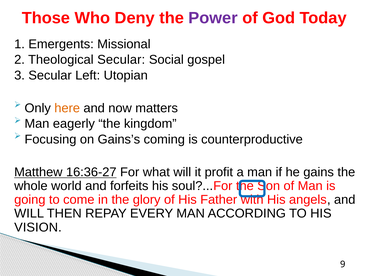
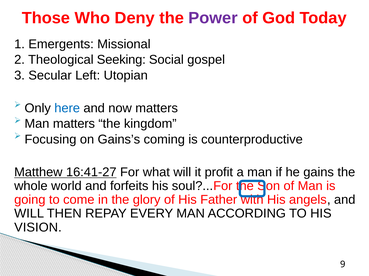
Theological Secular: Secular -> Seeking
here colour: orange -> blue
Man eagerly: eagerly -> matters
16:36-27: 16:36-27 -> 16:41-27
